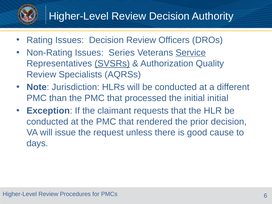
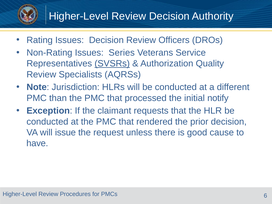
Service underline: present -> none
initial initial: initial -> notify
days: days -> have
